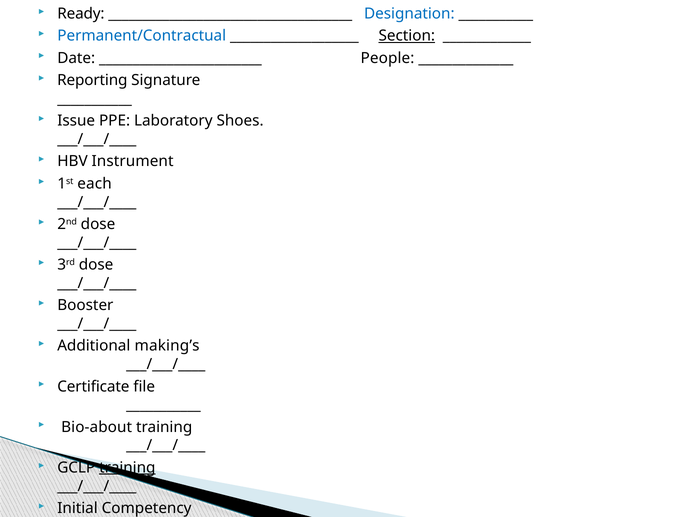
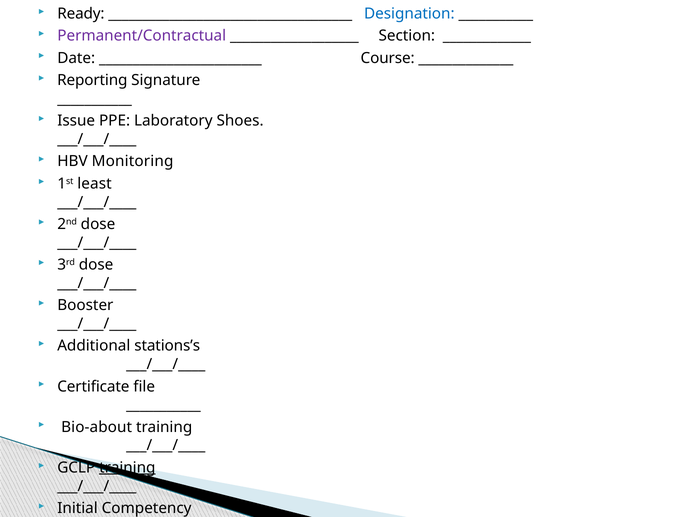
Permanent/Contractual colour: blue -> purple
Section underline: present -> none
People: People -> Course
Instrument: Instrument -> Monitoring
each: each -> least
making’s: making’s -> stations’s
